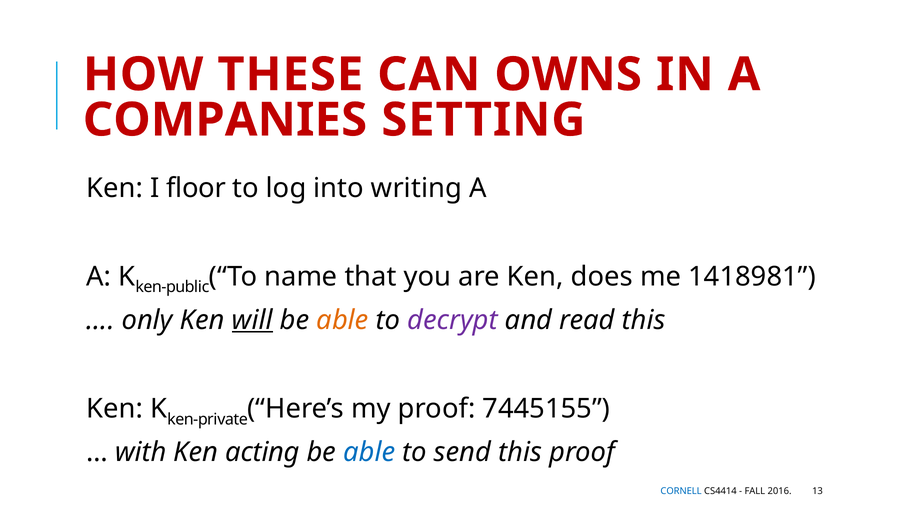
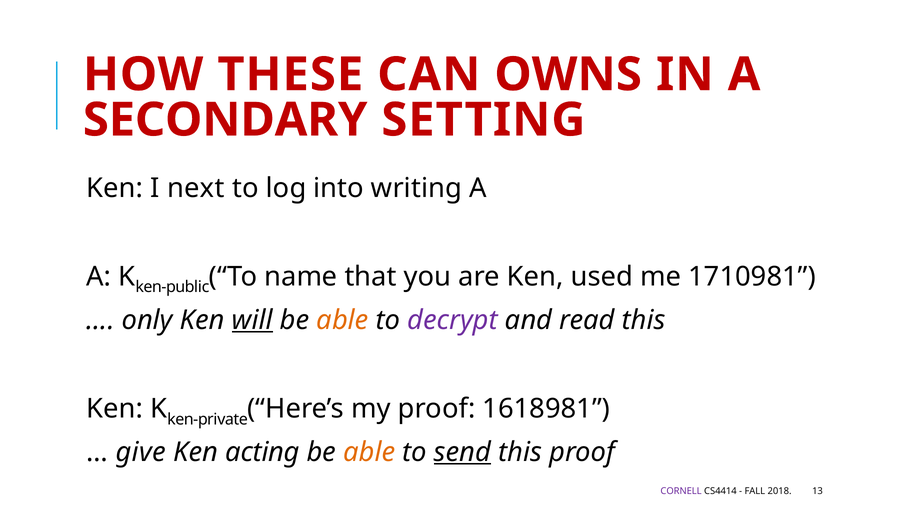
COMPANIES: COMPANIES -> SECONDARY
floor: floor -> next
does: does -> used
1418981: 1418981 -> 1710981
7445155: 7445155 -> 1618981
with: with -> give
able at (369, 452) colour: blue -> orange
send underline: none -> present
CORNELL colour: blue -> purple
2016: 2016 -> 2018
